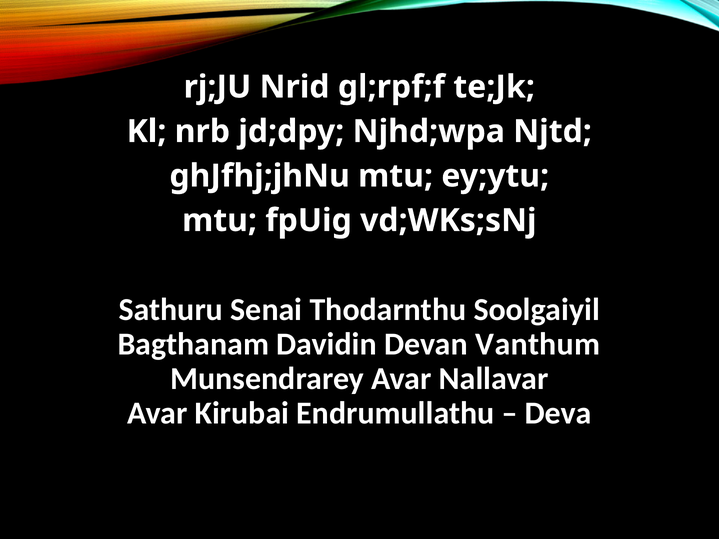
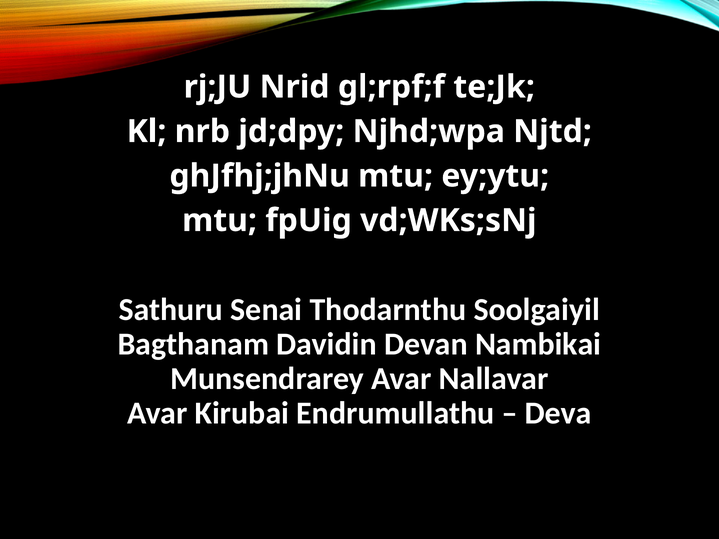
Vanthum: Vanthum -> Nambikai
